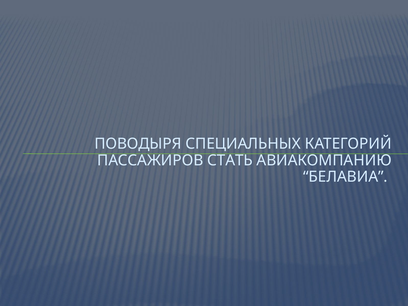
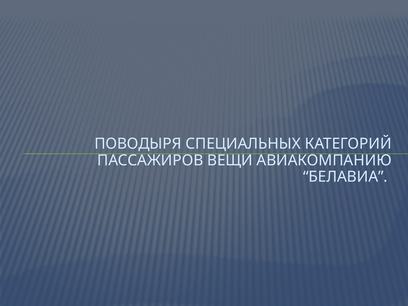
СТАТЬ: СТАТЬ -> ВЕЩИ
